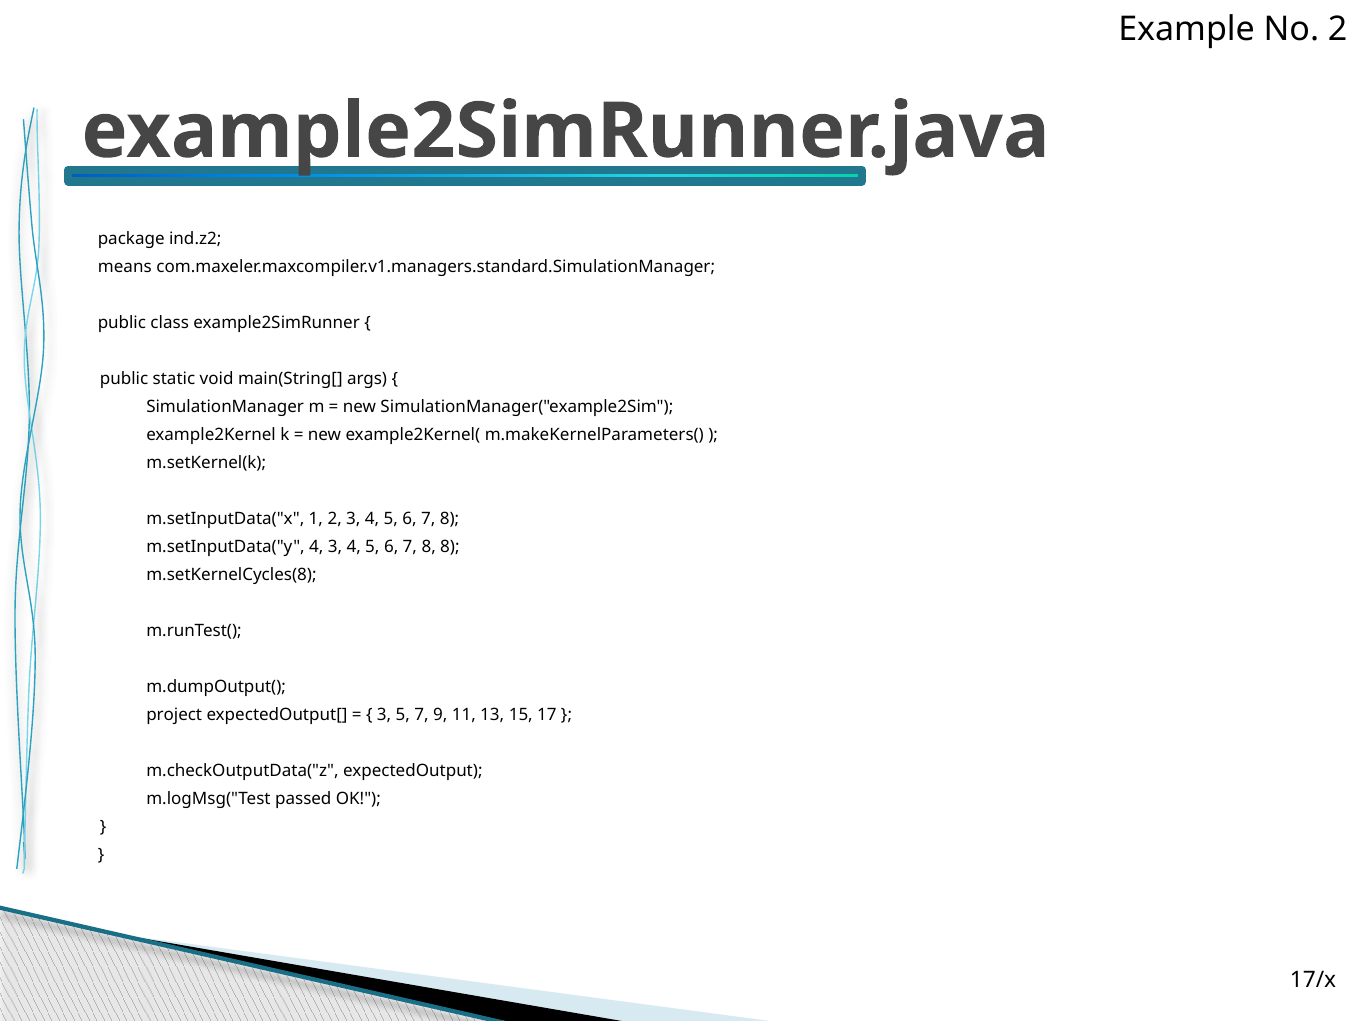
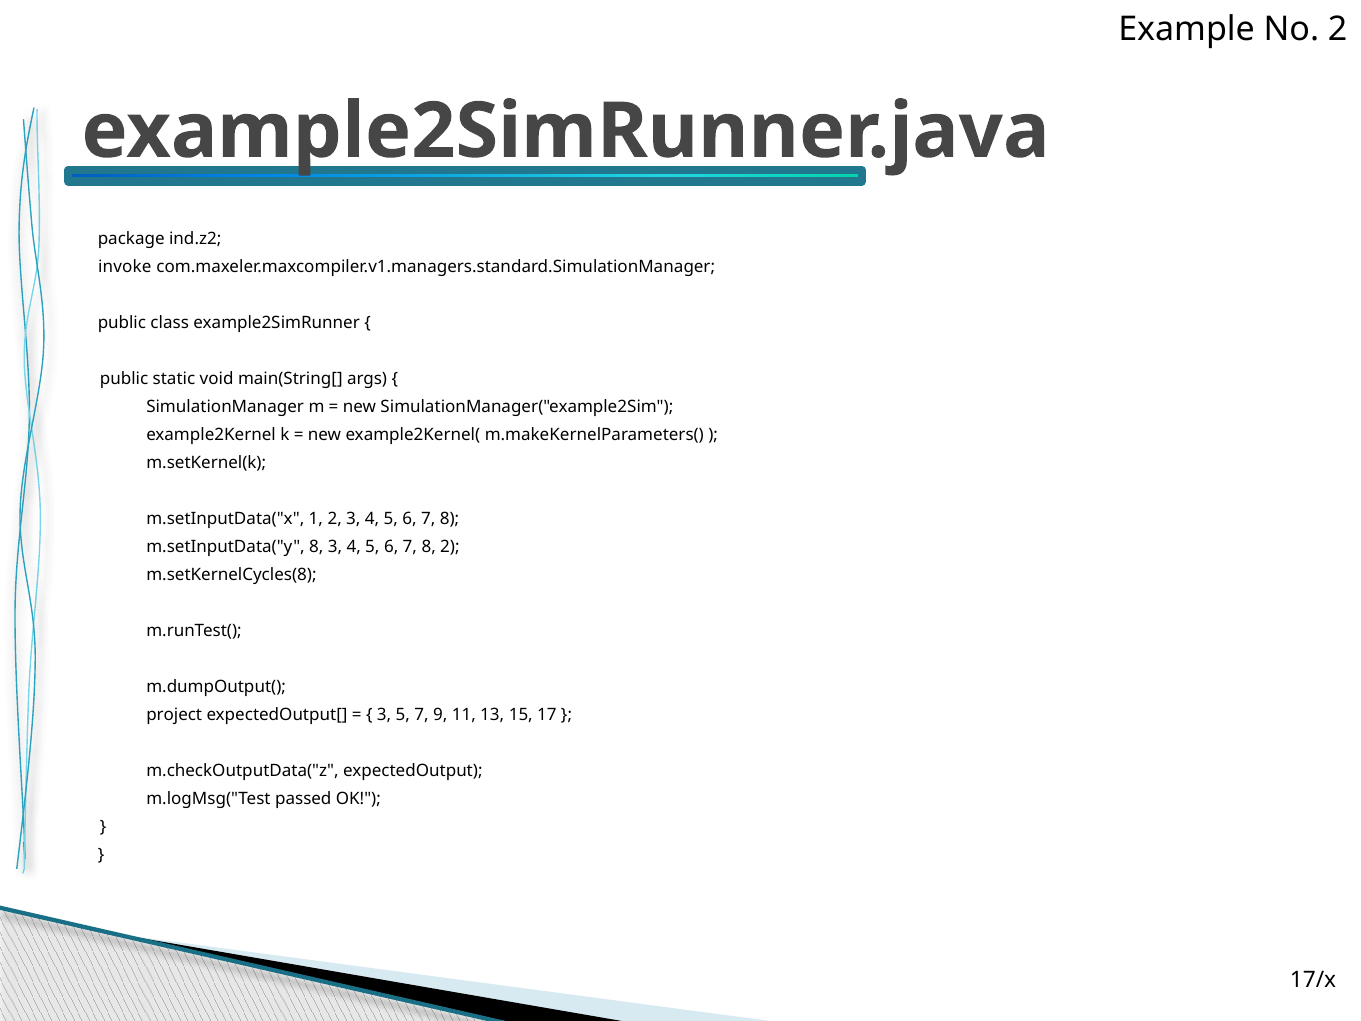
means: means -> invoke
m.setInputData("y 4: 4 -> 8
8 8: 8 -> 2
